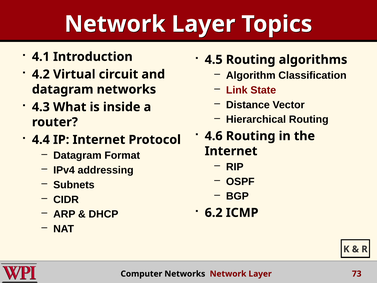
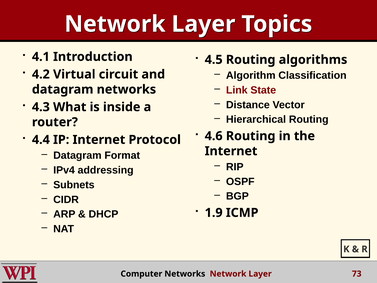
6.2: 6.2 -> 1.9
